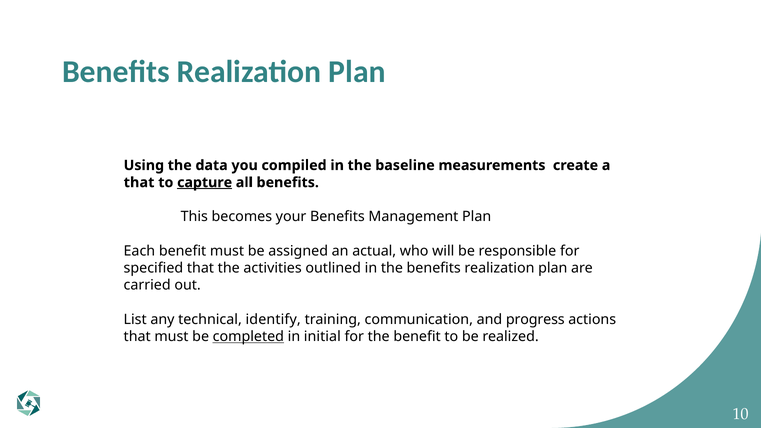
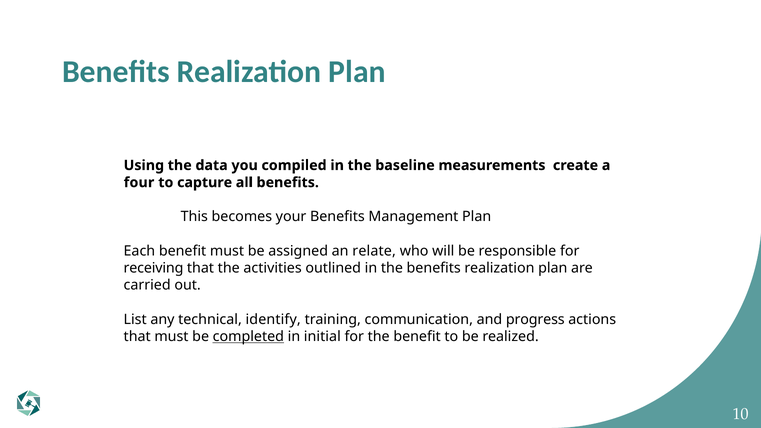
that at (139, 182): that -> four
capture underline: present -> none
actual: actual -> relate
specified: specified -> receiving
